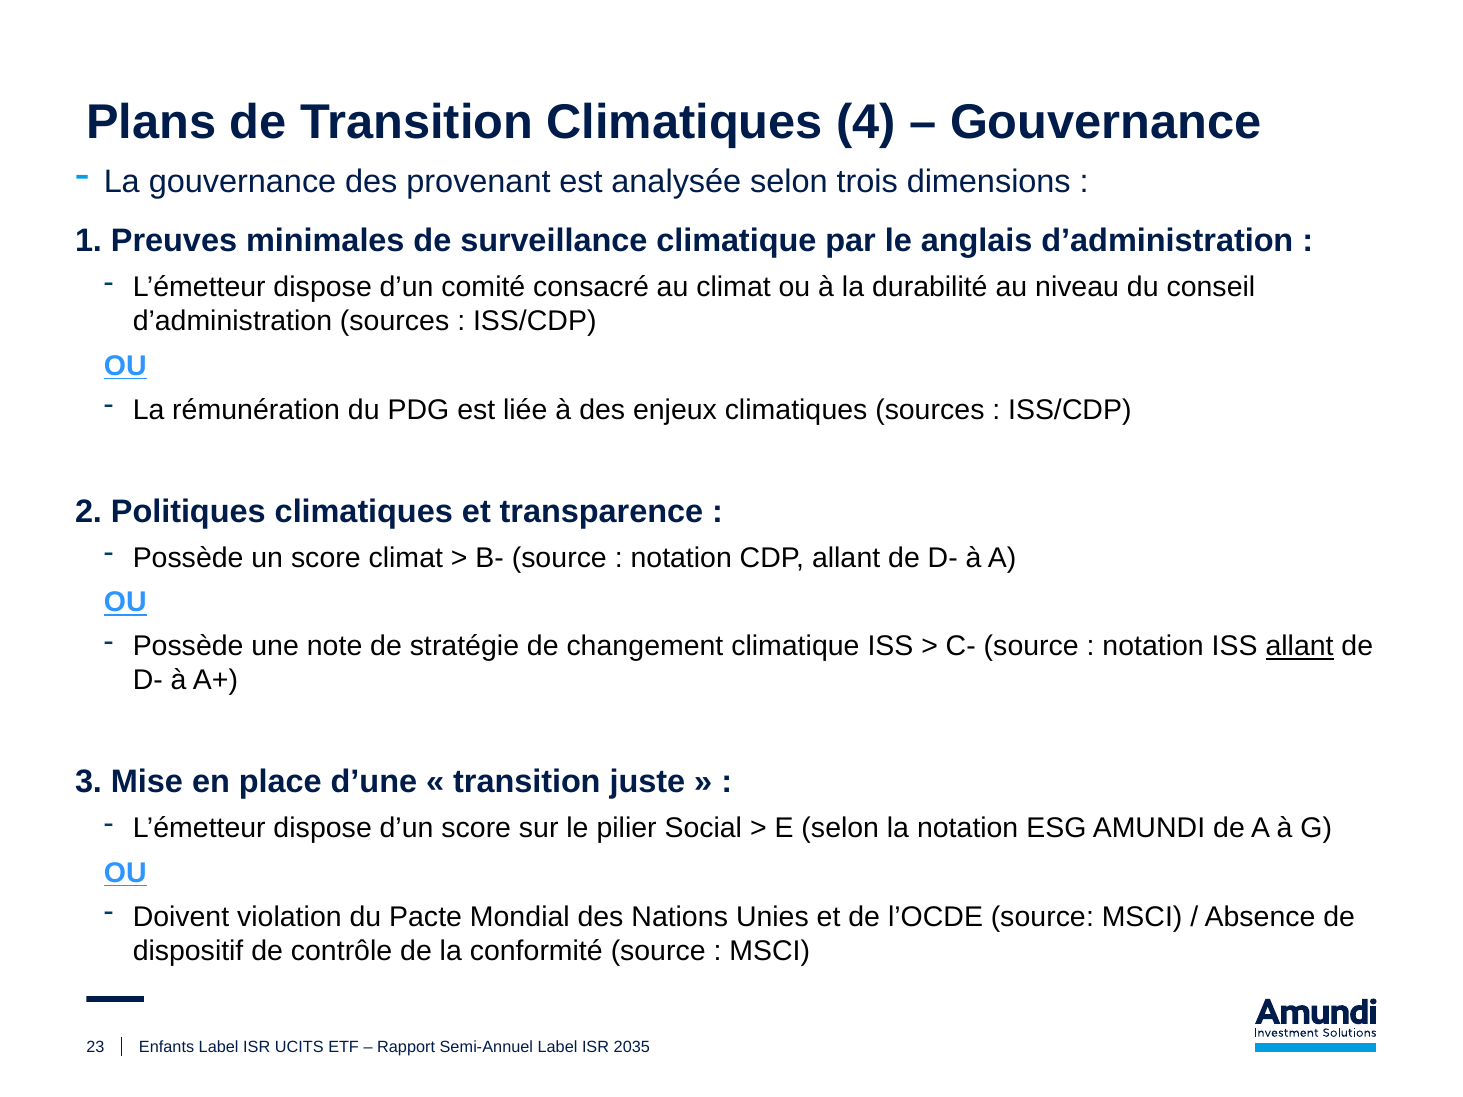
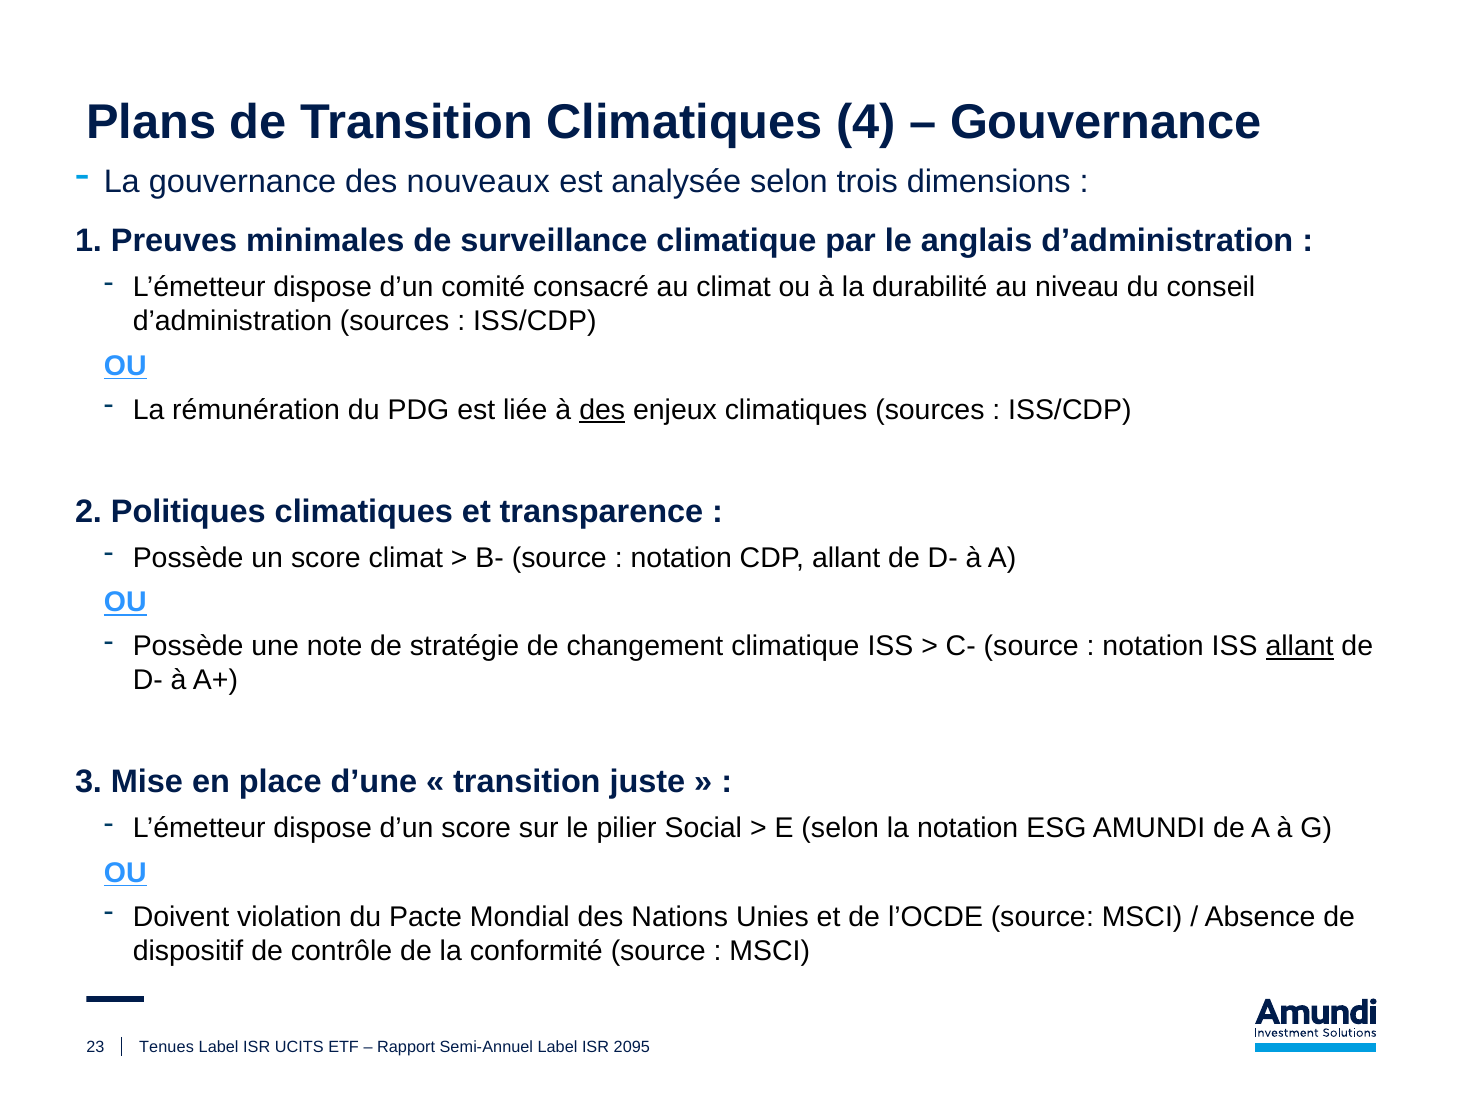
provenant: provenant -> nouveaux
des at (602, 410) underline: none -> present
Enfants: Enfants -> Tenues
2035: 2035 -> 2095
